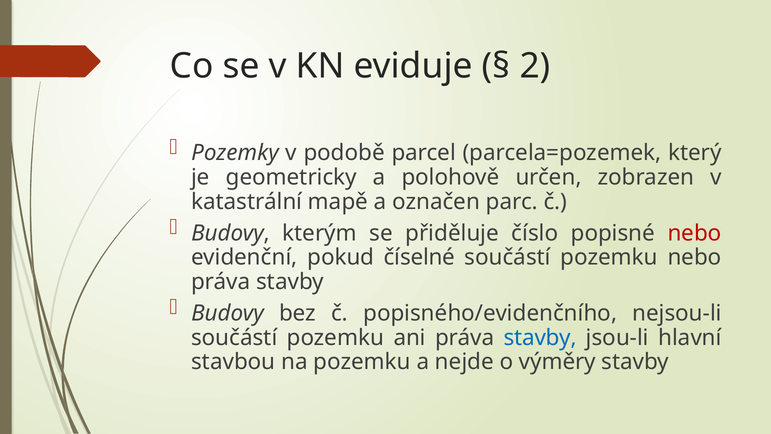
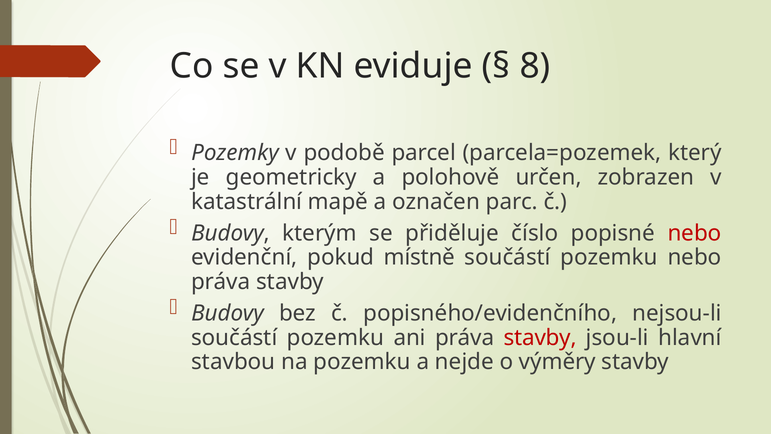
2: 2 -> 8
číselné: číselné -> místně
stavby at (540, 337) colour: blue -> red
